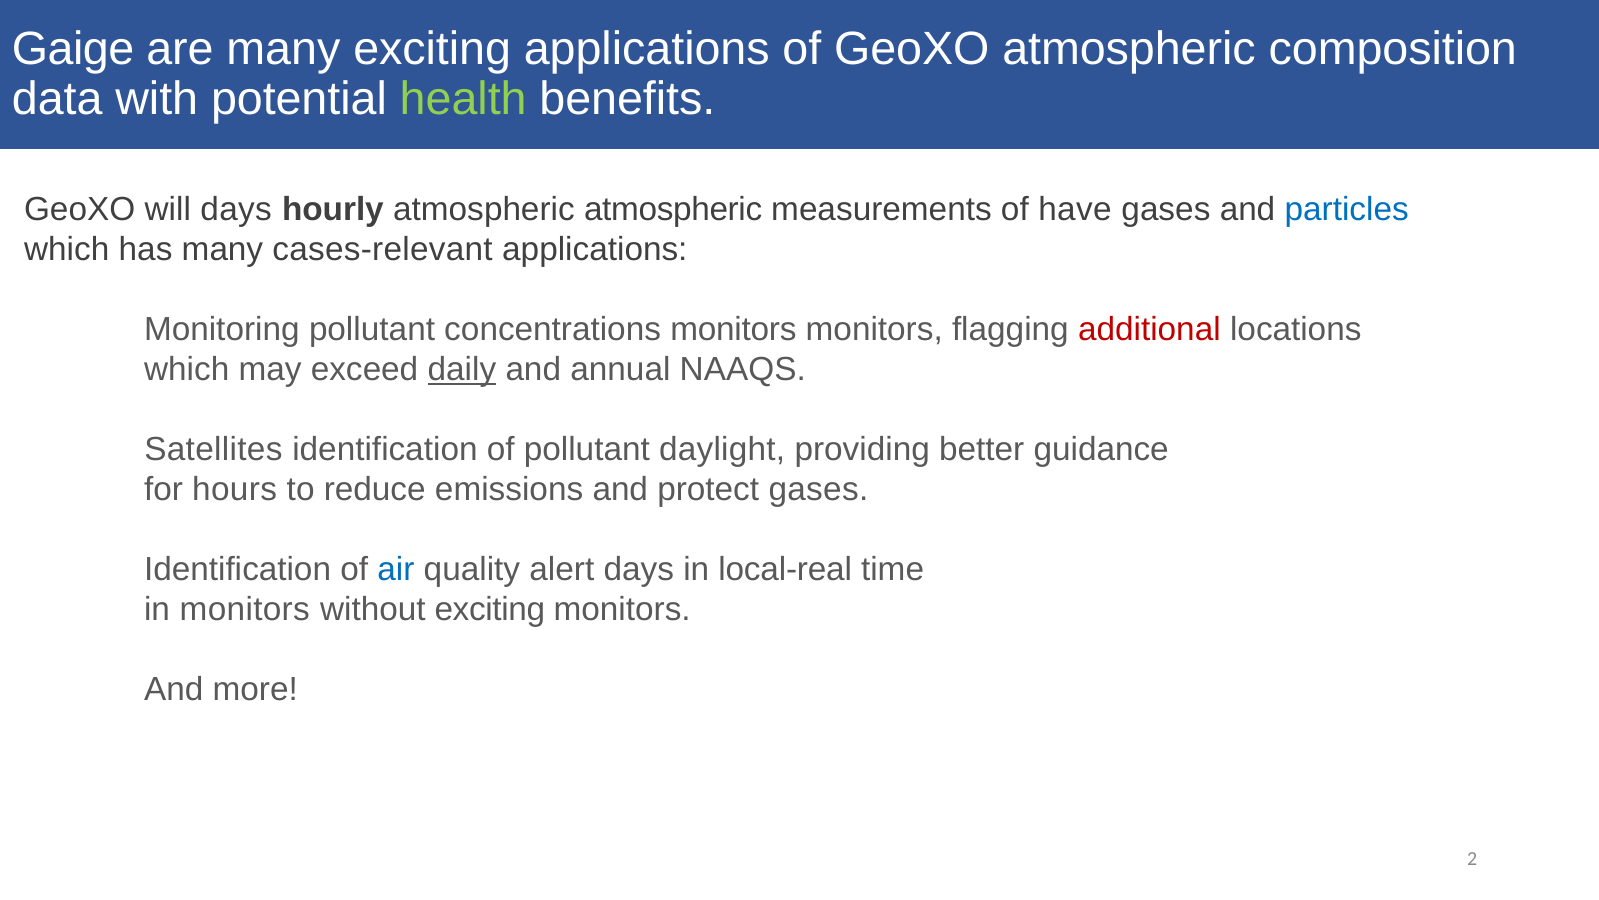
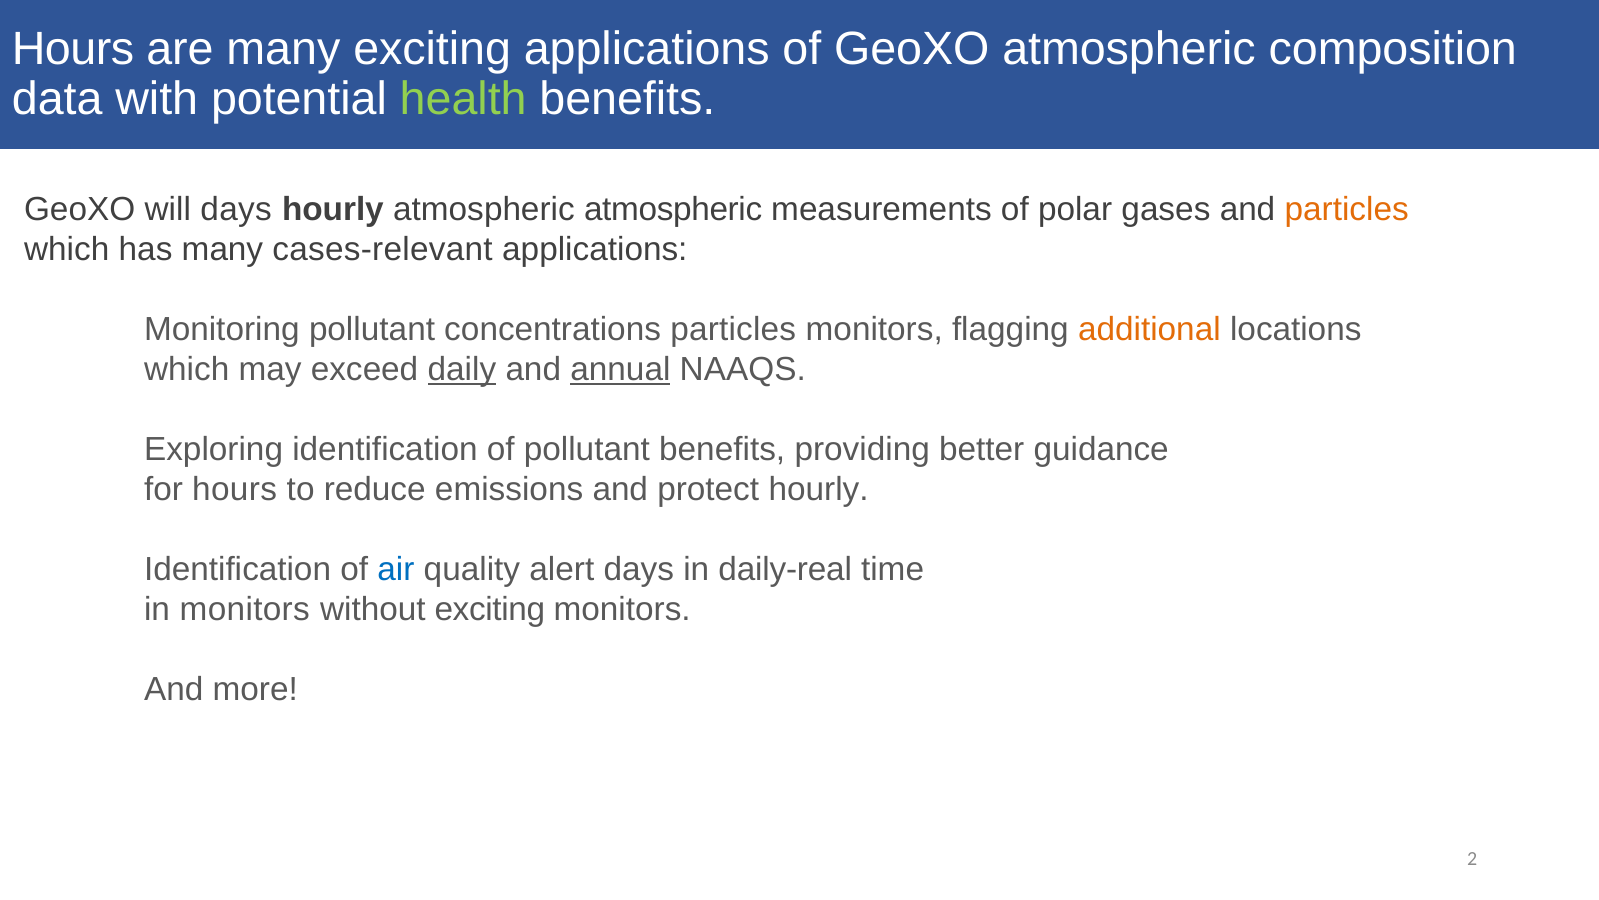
Gaige at (73, 49): Gaige -> Hours
have: have -> polar
particles at (1347, 210) colour: blue -> orange
concentrations monitors: monitors -> particles
additional colour: red -> orange
annual underline: none -> present
Satellites: Satellites -> Exploring
pollutant daylight: daylight -> benefits
protect gases: gases -> hourly
local-real: local-real -> daily-real
